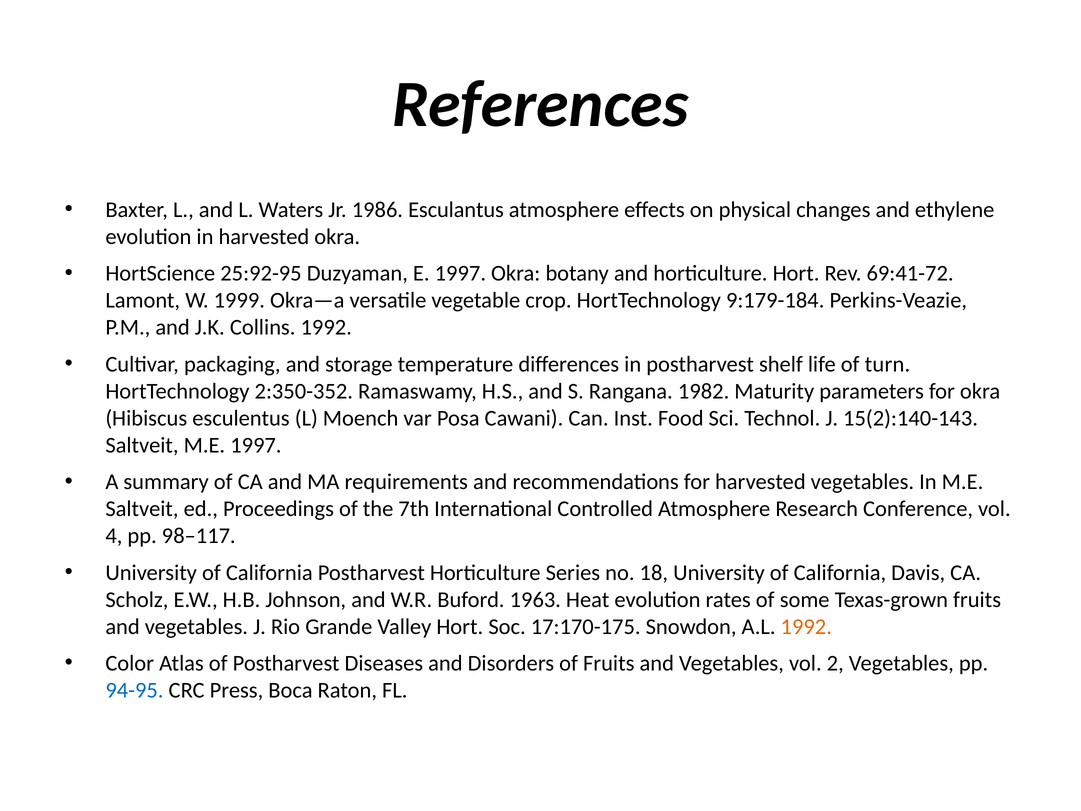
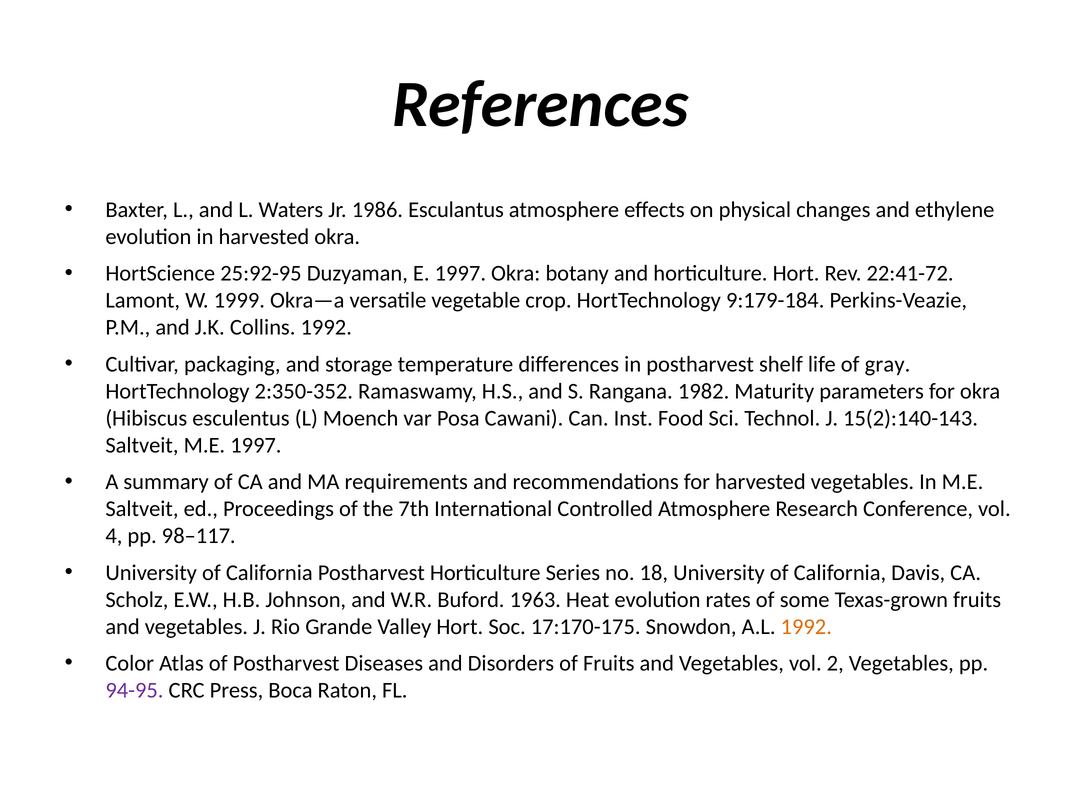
69:41-72: 69:41-72 -> 22:41-72
turn: turn -> gray
94-95 colour: blue -> purple
